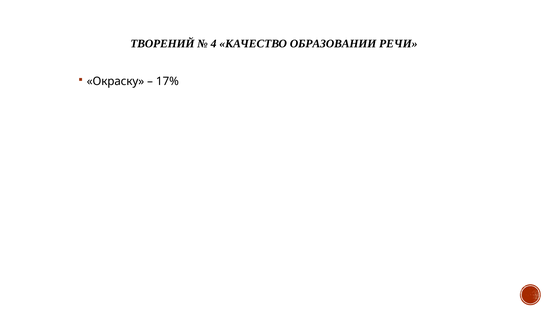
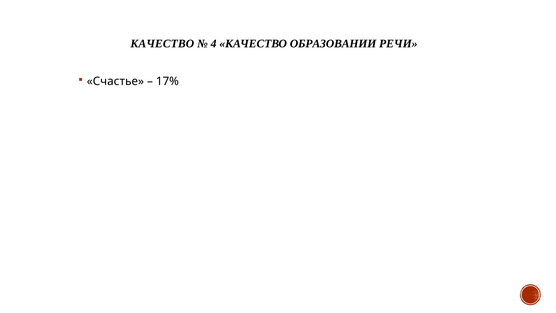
ТВОРЕНИЙ at (162, 44): ТВОРЕНИЙ -> КАЧЕСТВО
Окраску: Окраску -> Счастье
